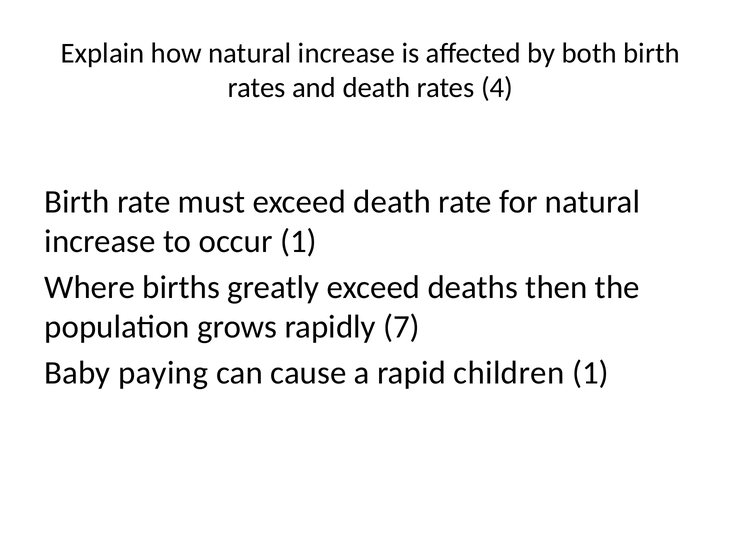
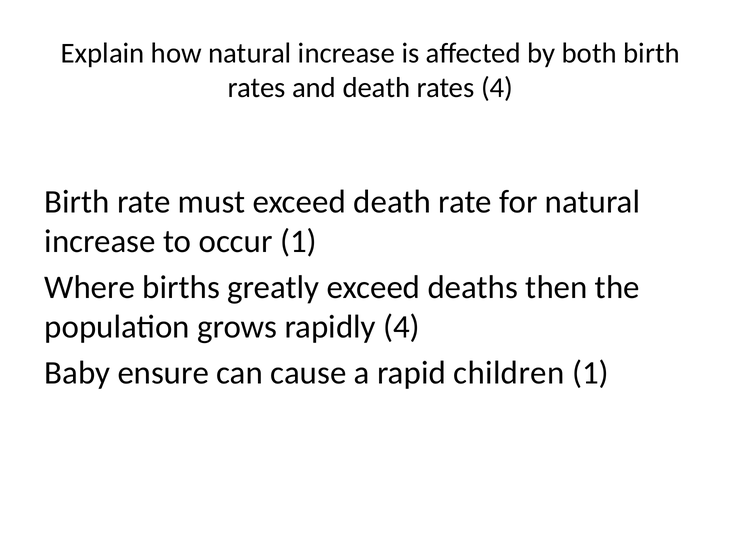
rapidly 7: 7 -> 4
paying: paying -> ensure
